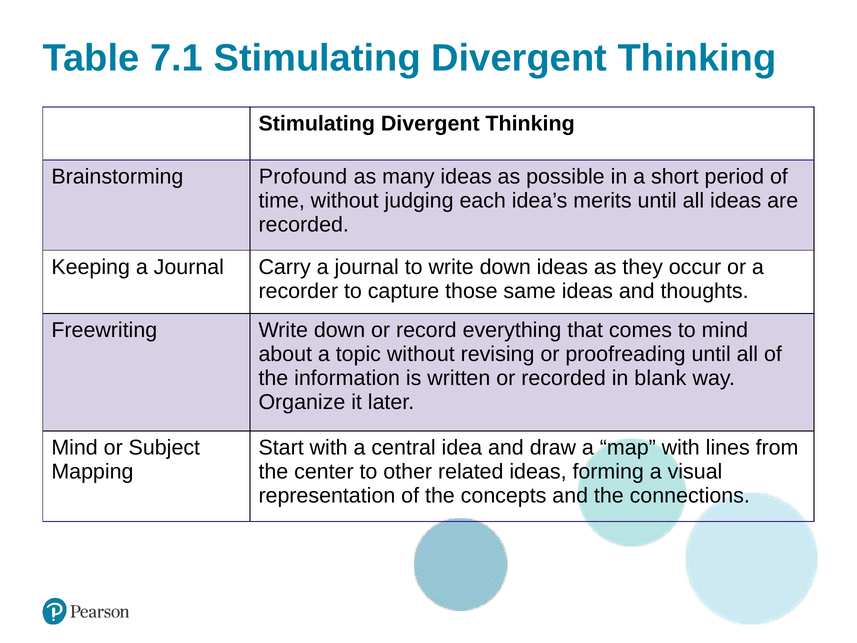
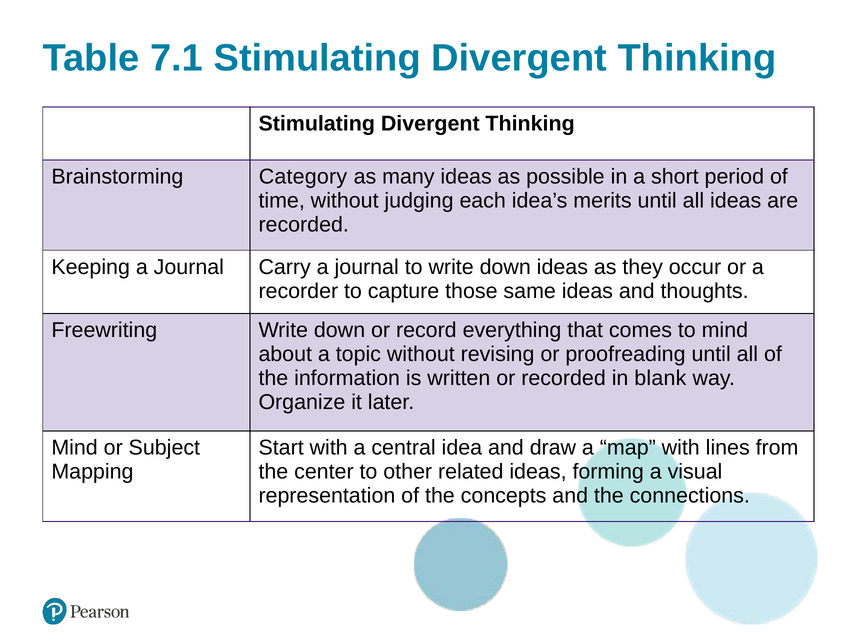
Profound: Profound -> Category
